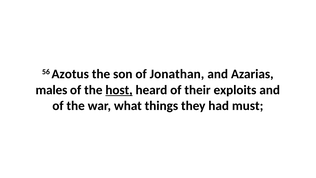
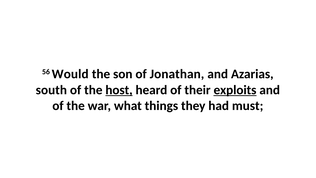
Azotus: Azotus -> Would
males: males -> south
exploits underline: none -> present
